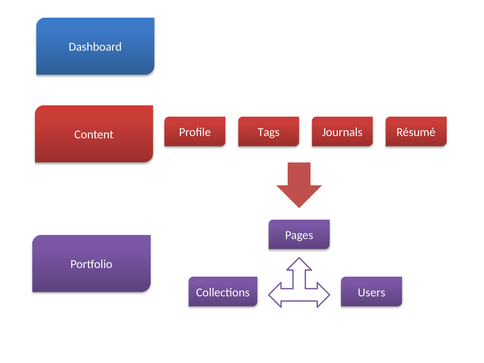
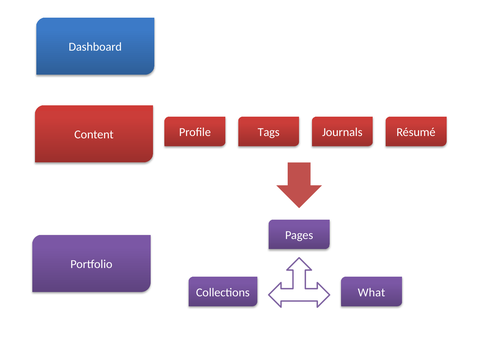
Users: Users -> What
